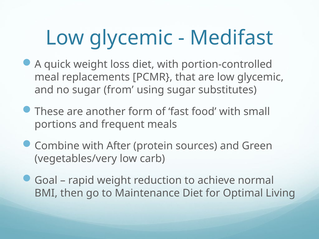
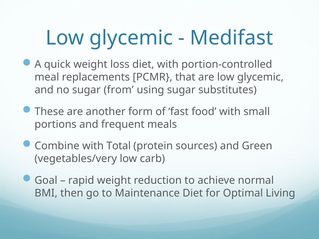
After: After -> Total
